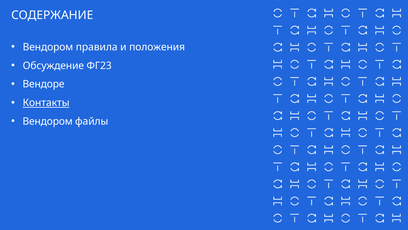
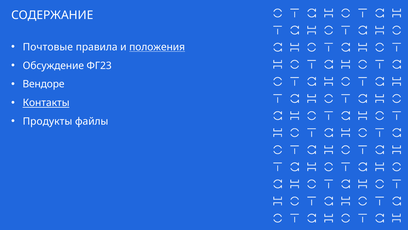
Вендором at (48, 47): Вендором -> Почтовые
положения underline: none -> present
Вендором at (48, 121): Вендором -> Продукты
